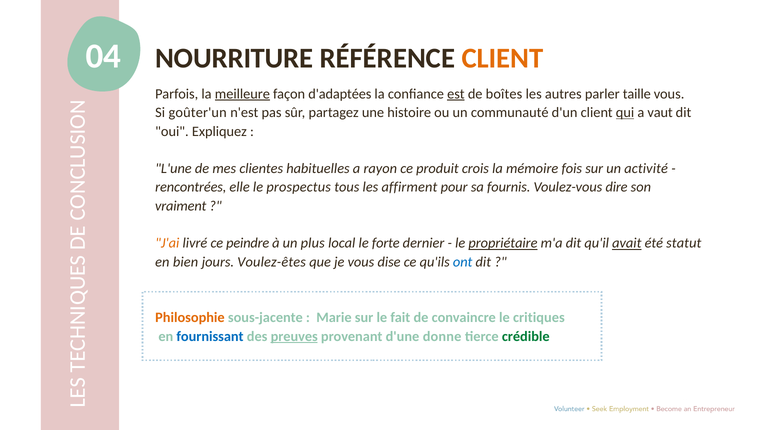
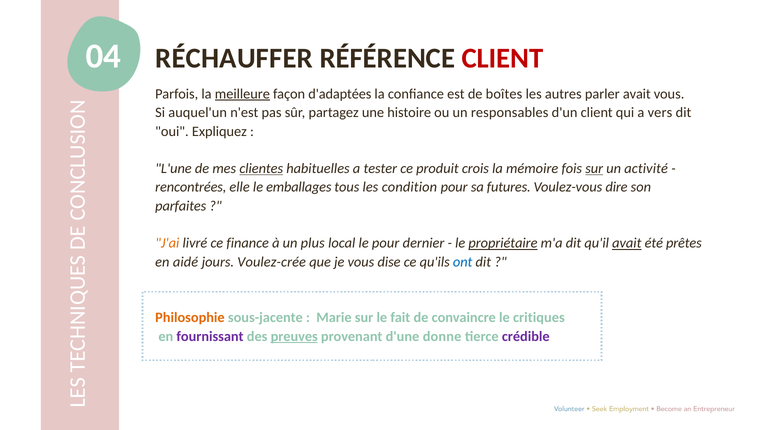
NOURRITURE: NOURRITURE -> RÉCHAUFFER
CLIENT at (503, 58) colour: orange -> red
est underline: present -> none
parler taille: taille -> avait
goûter'un: goûter'un -> auquel'un
communauté: communauté -> responsables
qui underline: present -> none
vaut: vaut -> vers
clientes underline: none -> present
rayon: rayon -> tester
sur at (594, 169) underline: none -> present
prospectus: prospectus -> emballages
affirment: affirment -> condition
fournis: fournis -> futures
vraiment: vraiment -> parfaites
peindre: peindre -> finance
le forte: forte -> pour
statut: statut -> prêtes
bien: bien -> aidé
Voulez-êtes: Voulez-êtes -> Voulez-crée
fournissant colour: blue -> purple
crédible colour: green -> purple
